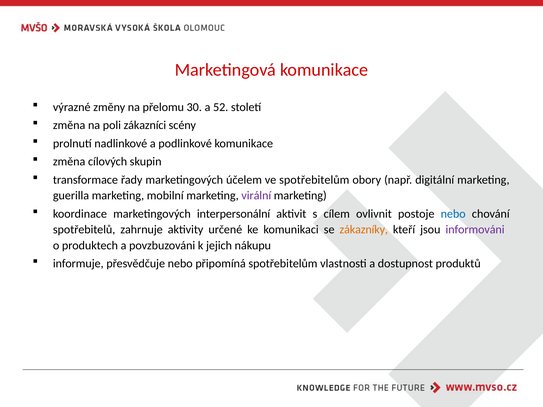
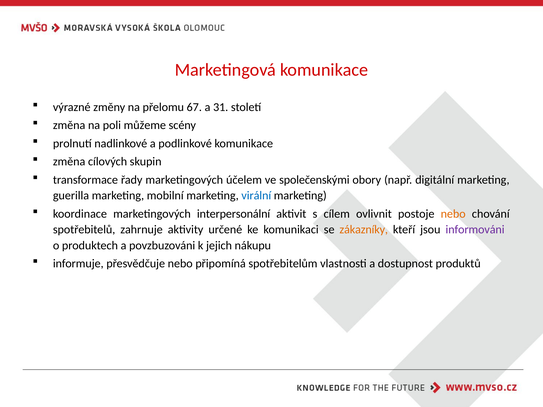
30: 30 -> 67
52: 52 -> 31
zákazníci: zákazníci -> můžeme
ve spotřebitelům: spotřebitelům -> společenskými
virální colour: purple -> blue
nebo at (453, 214) colour: blue -> orange
